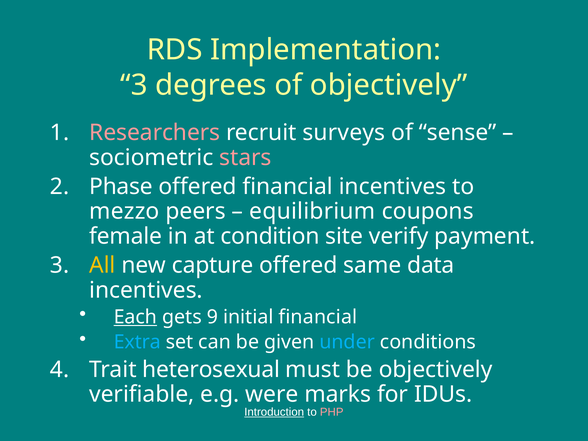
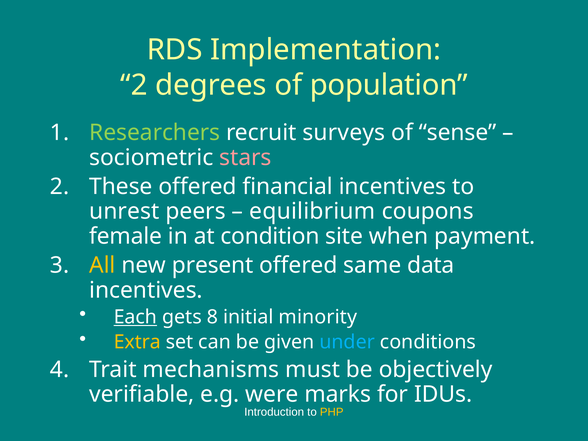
3 at (134, 85): 3 -> 2
of objectively: objectively -> population
Researchers colour: pink -> light green
Phase: Phase -> These
mezzo: mezzo -> unrest
verify: verify -> when
capture: capture -> present
9: 9 -> 8
initial financial: financial -> minority
Extra colour: light blue -> yellow
heterosexual: heterosexual -> mechanisms
Introduction underline: present -> none
PHP colour: pink -> yellow
